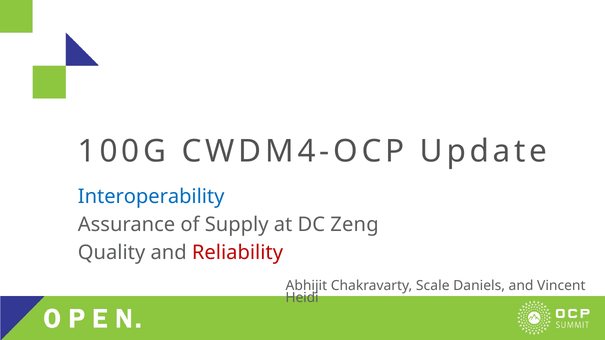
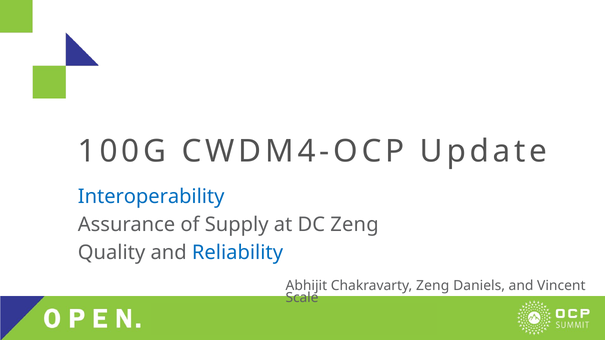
Reliability colour: red -> blue
Chakravarty Scale: Scale -> Zeng
Heidi: Heidi -> Scale
